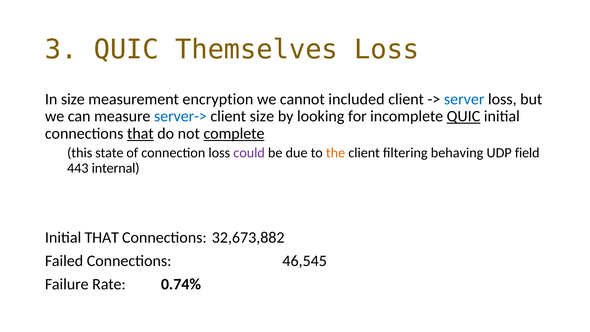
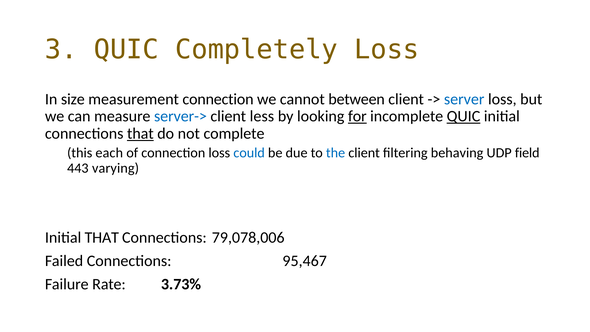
Themselves: Themselves -> Completely
measurement encryption: encryption -> connection
included: included -> between
client size: size -> less
for underline: none -> present
complete underline: present -> none
state: state -> each
could colour: purple -> blue
the colour: orange -> blue
internal: internal -> varying
32,673,882: 32,673,882 -> 79,078,006
46,545: 46,545 -> 95,467
0.74%: 0.74% -> 3.73%
